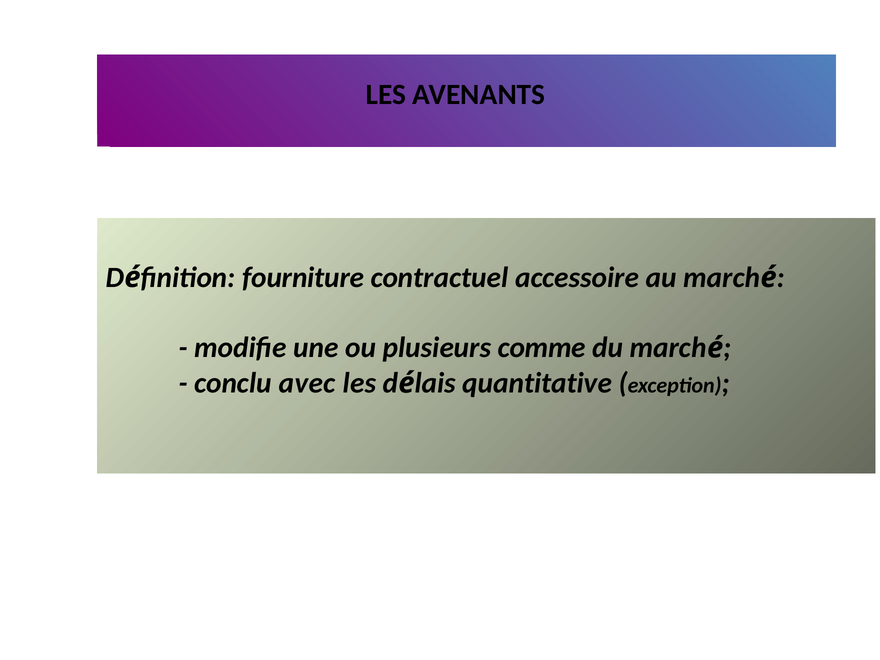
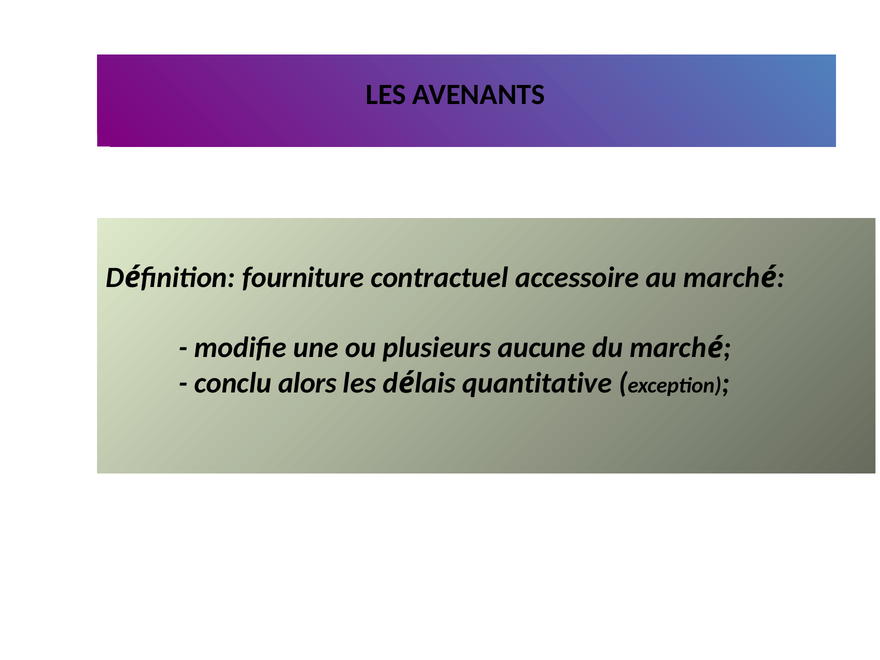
comme: comme -> aucune
avec: avec -> alors
